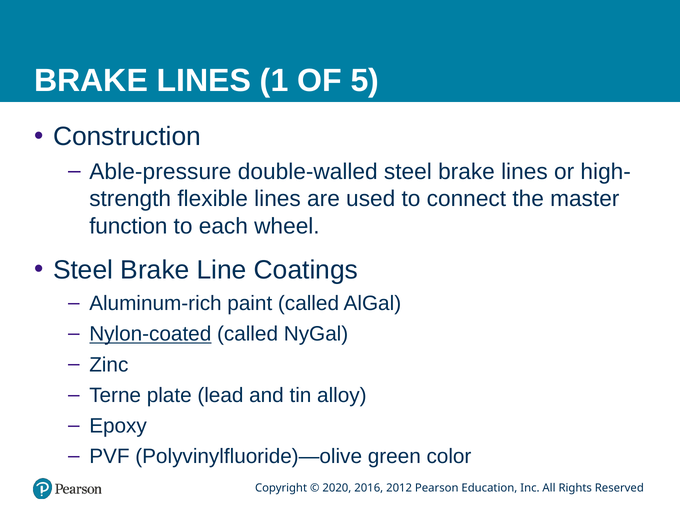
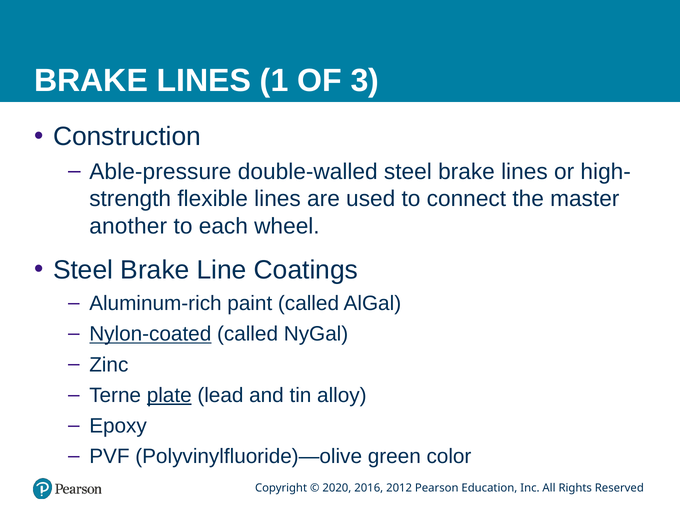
5: 5 -> 3
function: function -> another
plate underline: none -> present
